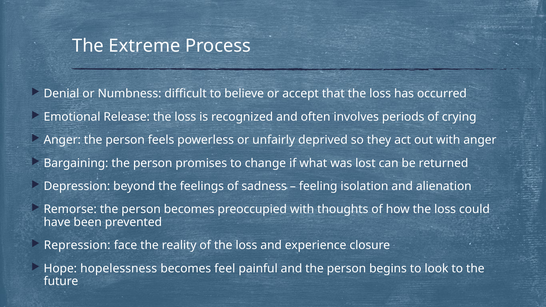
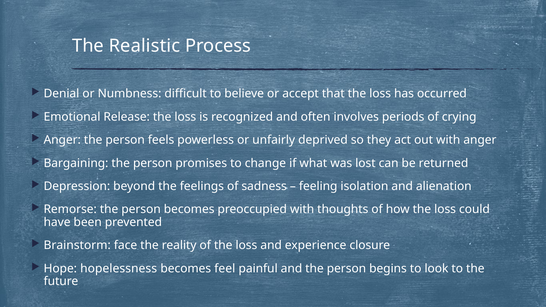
Extreme: Extreme -> Realistic
Repression: Repression -> Brainstorm
